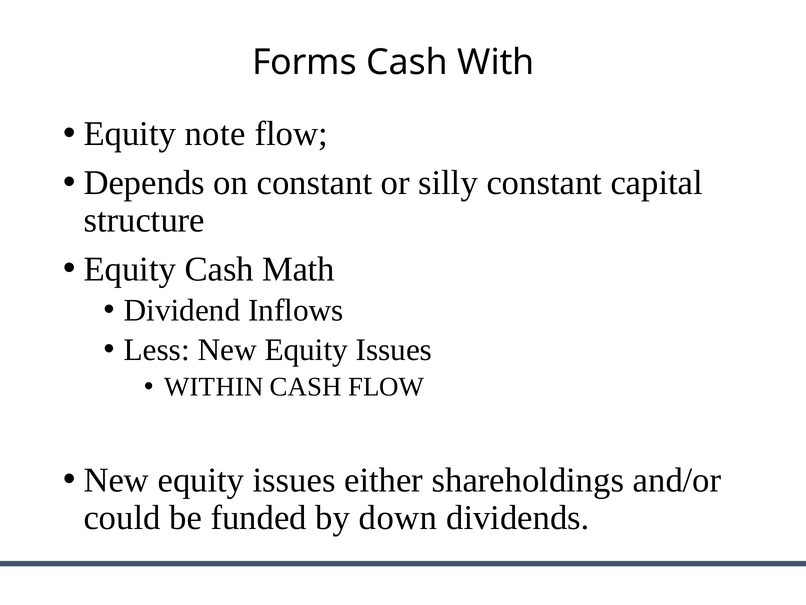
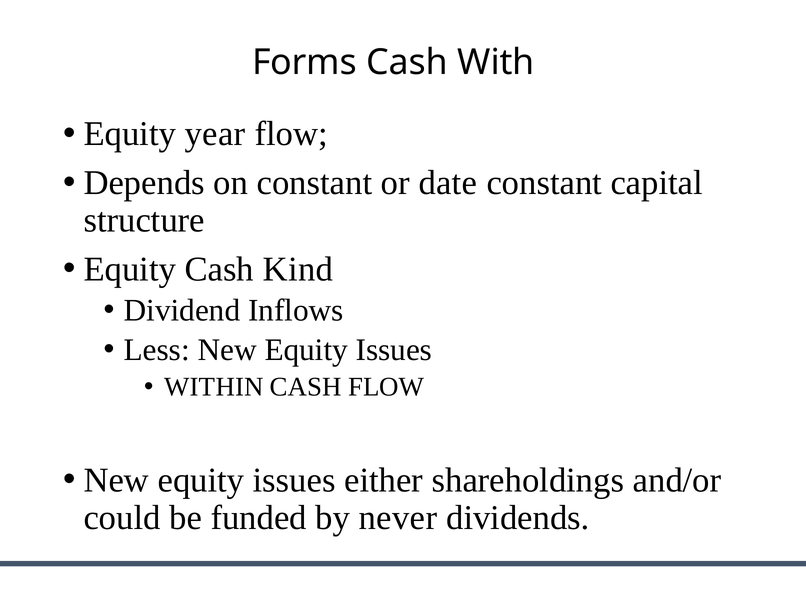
note: note -> year
silly: silly -> date
Math: Math -> Kind
down: down -> never
